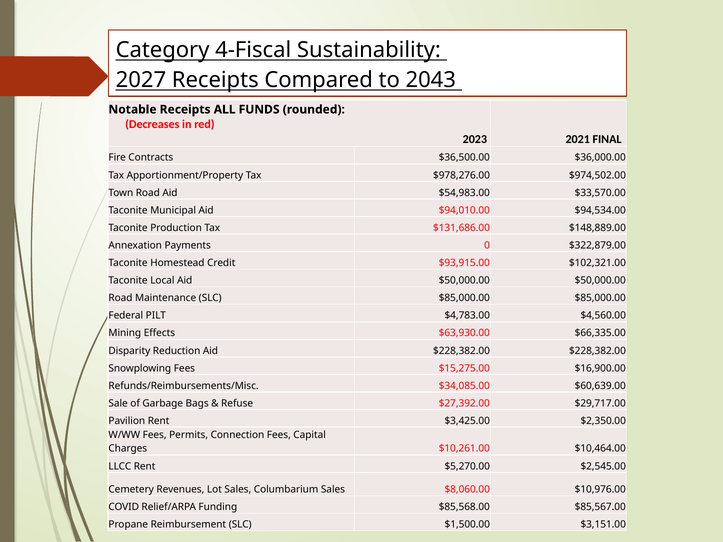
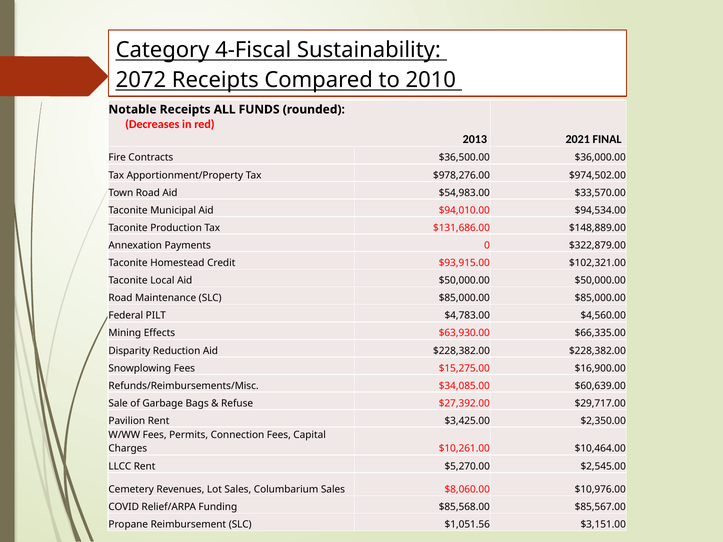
2027: 2027 -> 2072
2043: 2043 -> 2010
2023: 2023 -> 2013
$1,500.00: $1,500.00 -> $1,051.56
